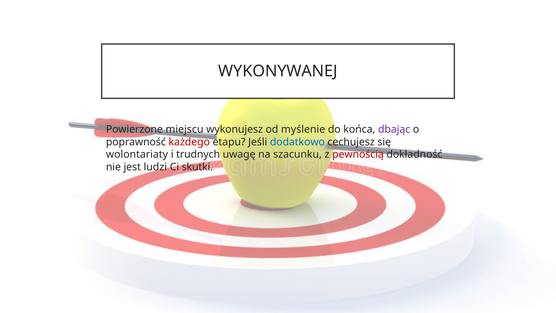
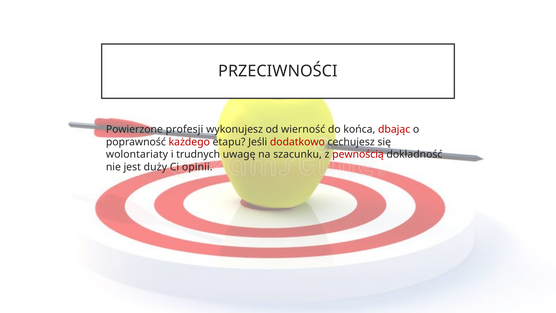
WYKONYWANEJ: WYKONYWANEJ -> PRZECIWNOŚCI
miejscu: miejscu -> profesji
myślenie: myślenie -> wierność
dbając colour: purple -> red
dodatkowo colour: blue -> red
ludzi: ludzi -> duży
skutki: skutki -> opinii
